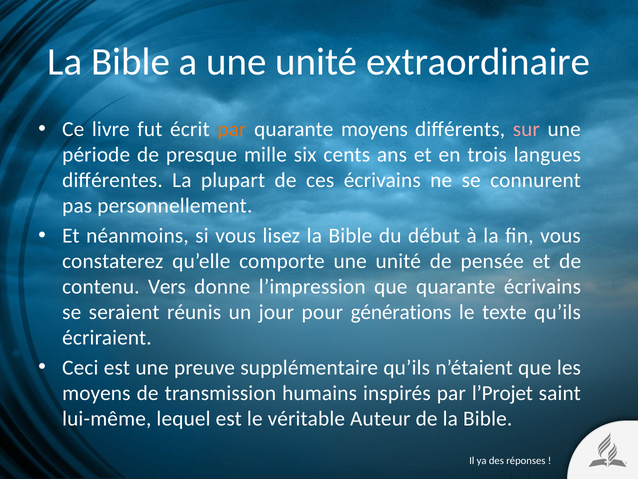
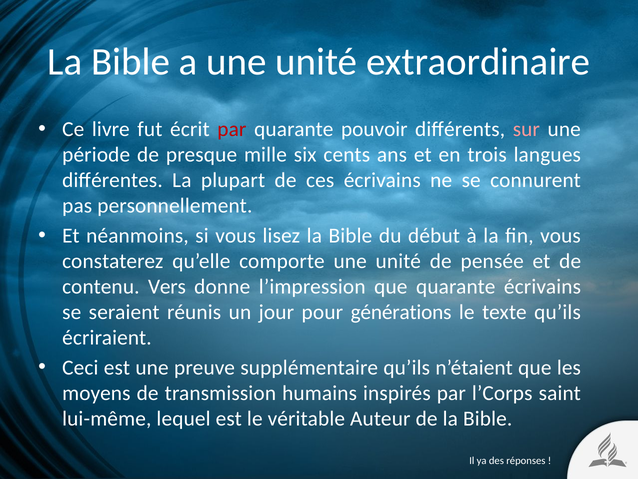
par at (232, 129) colour: orange -> red
quarante moyens: moyens -> pouvoir
l’Projet: l’Projet -> l’Corps
